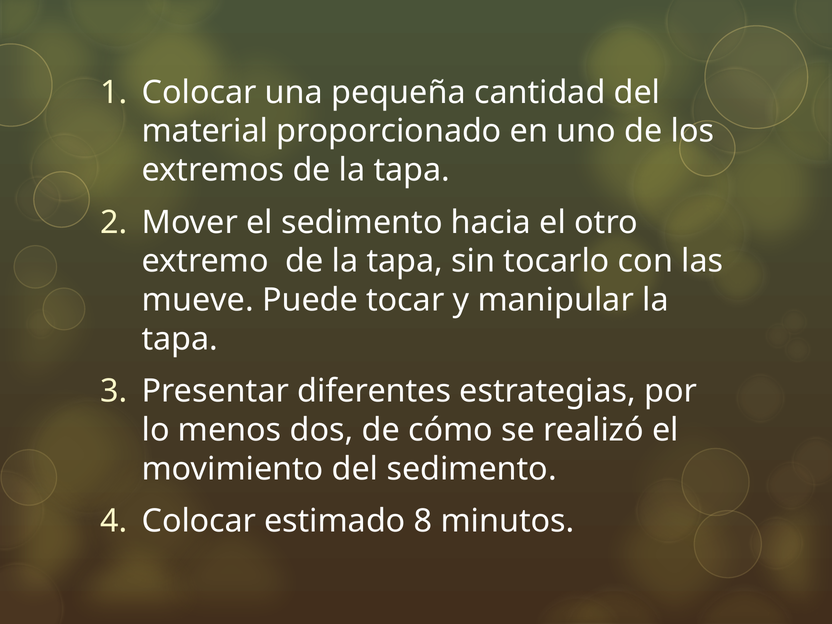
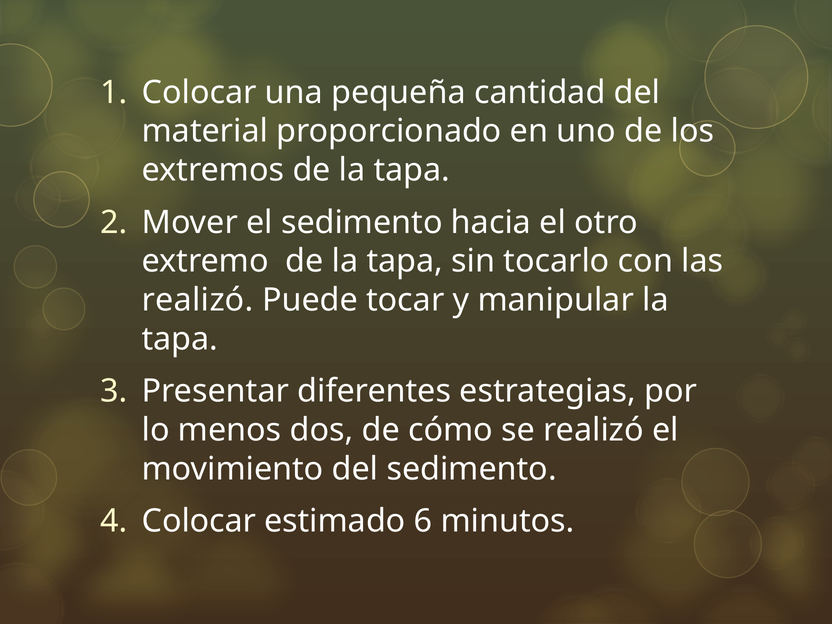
mueve at (198, 300): mueve -> realizó
8: 8 -> 6
